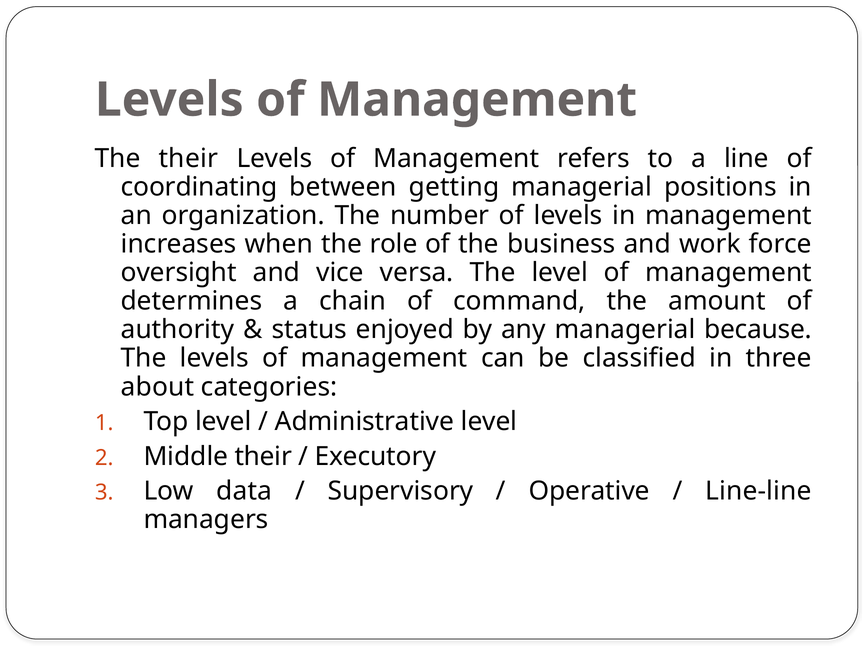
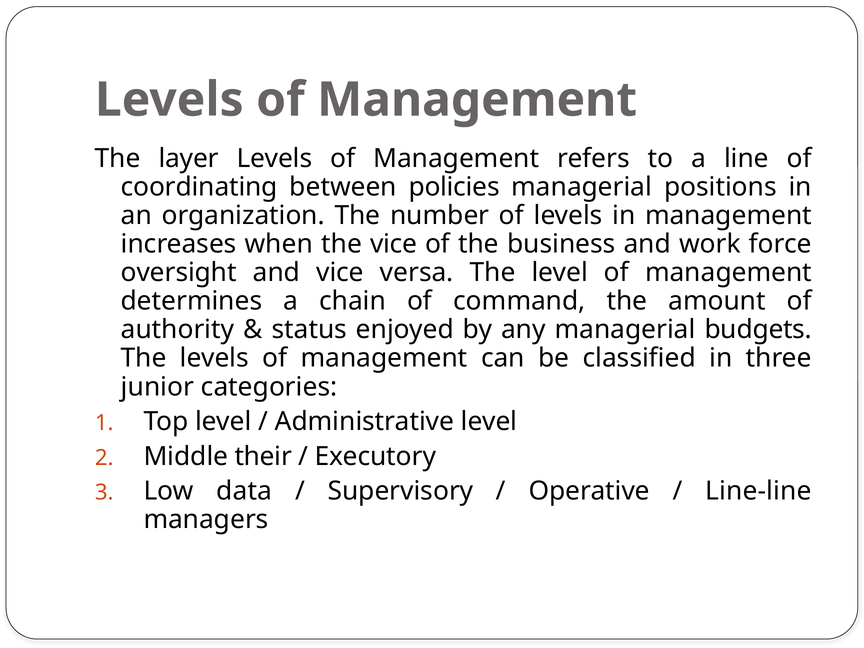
The their: their -> layer
getting: getting -> policies
the role: role -> vice
because: because -> budgets
about: about -> junior
